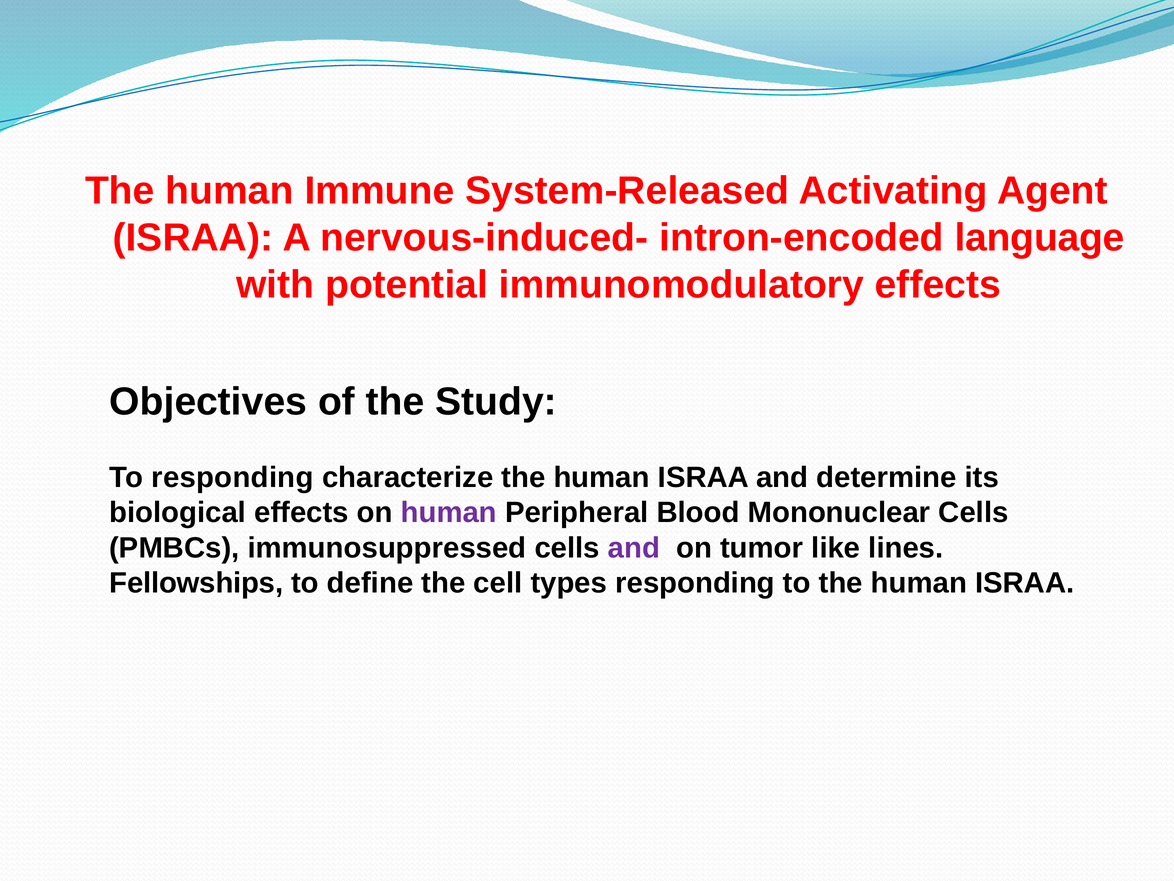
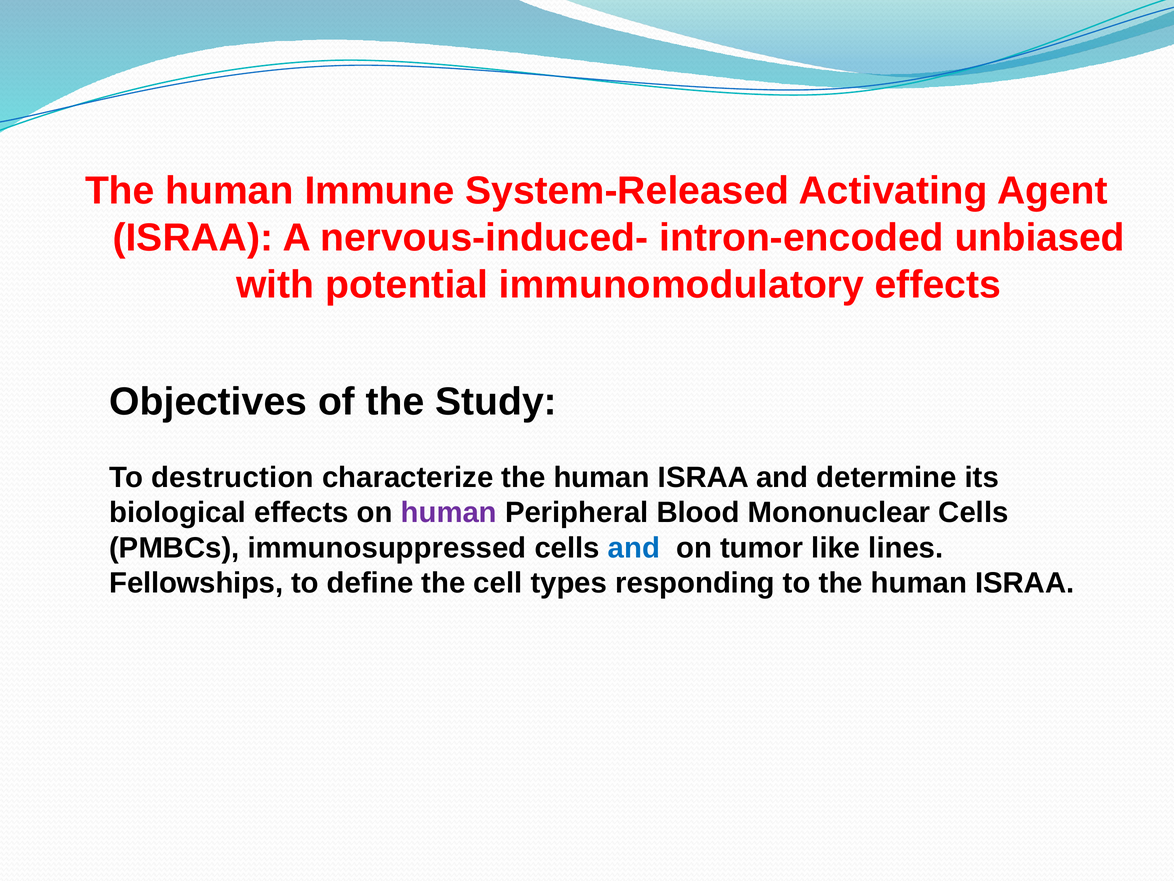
language: language -> unbiased
To responding: responding -> destruction
and at (634, 548) colour: purple -> blue
